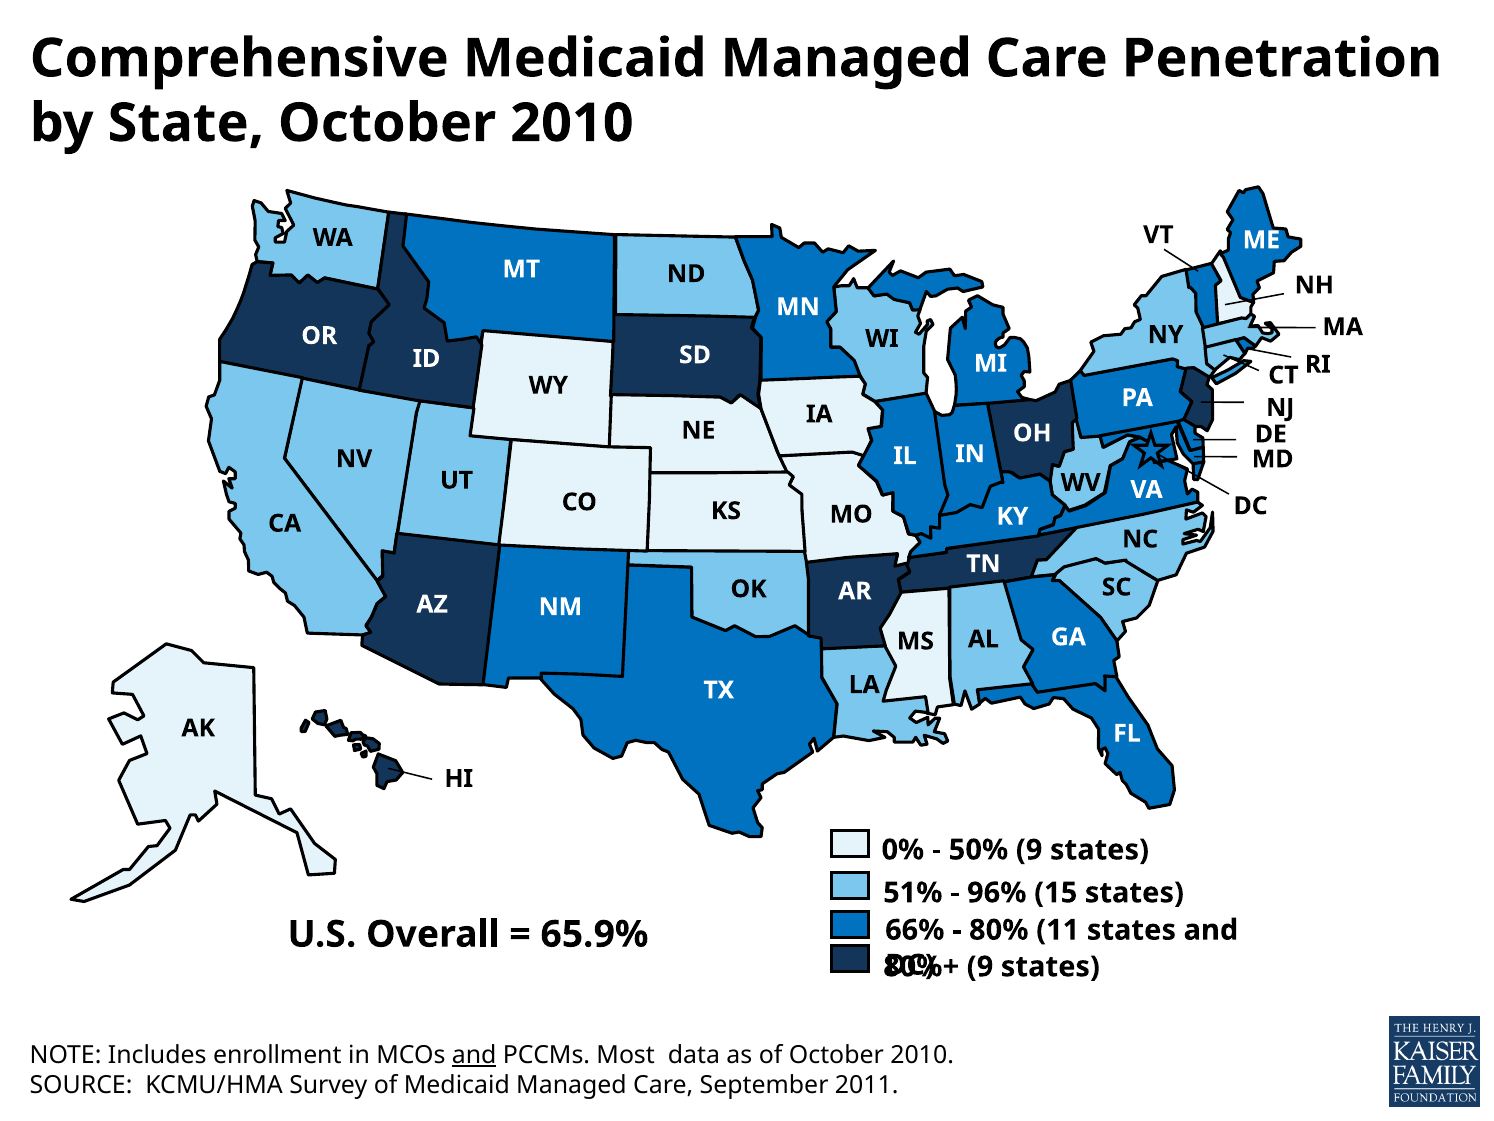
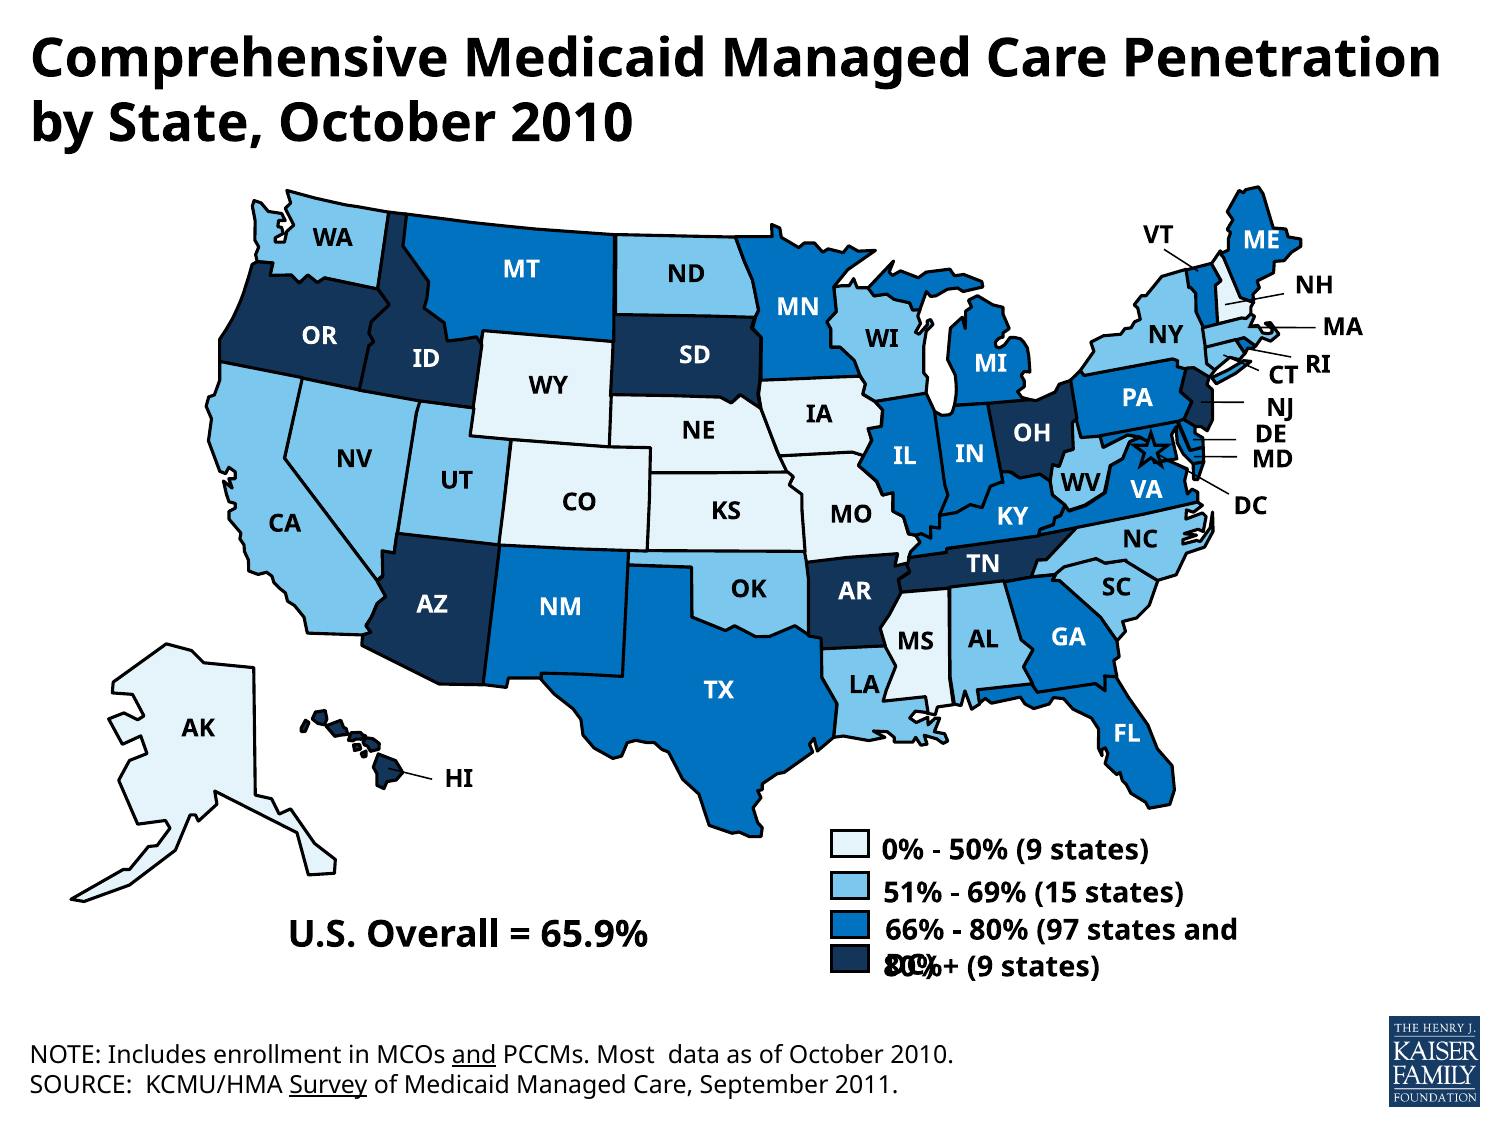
96%: 96% -> 69%
11: 11 -> 97
Survey underline: none -> present
